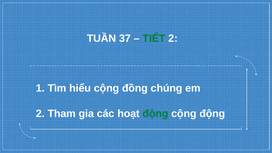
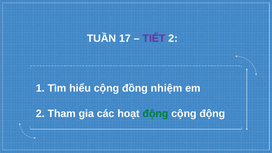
37: 37 -> 17
TIẾT colour: green -> purple
chúng: chúng -> nhiệm
